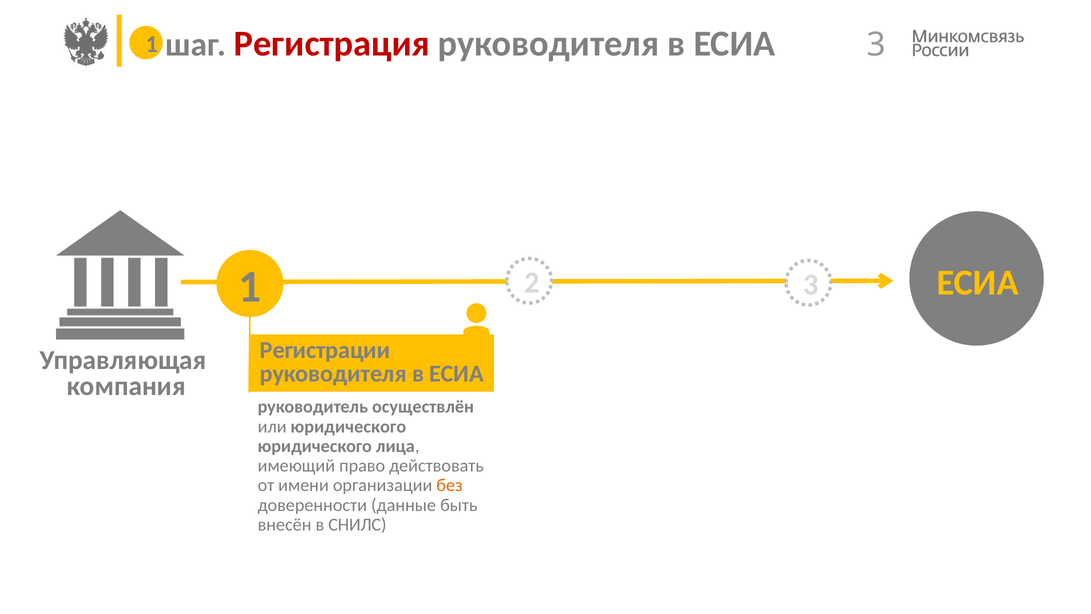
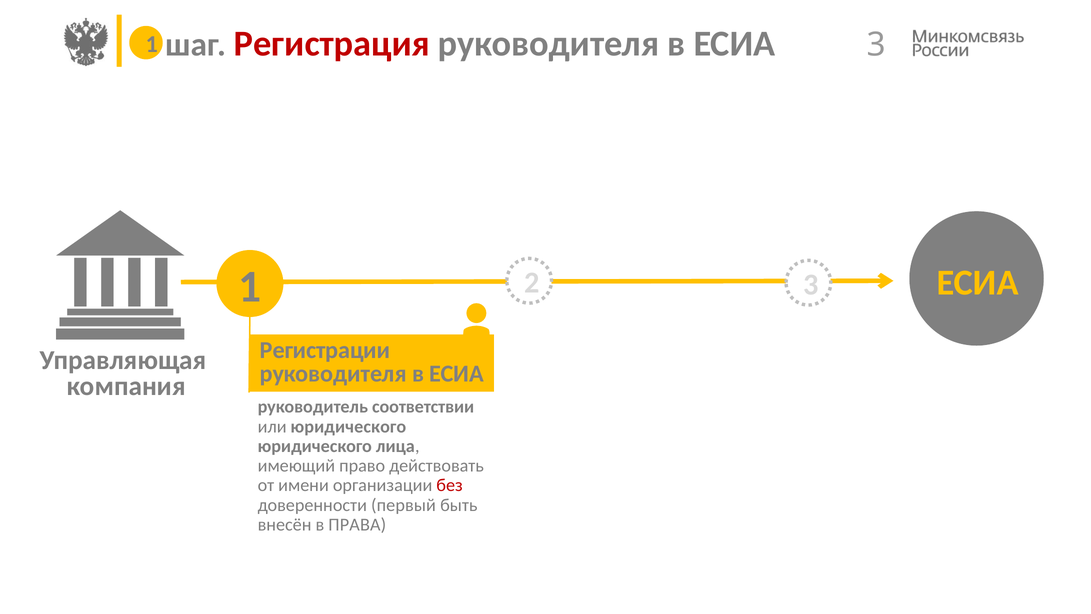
осуществлён: осуществлён -> соответствии
без colour: orange -> red
данные: данные -> первый
СНИЛС: СНИЛС -> ПРАВА
